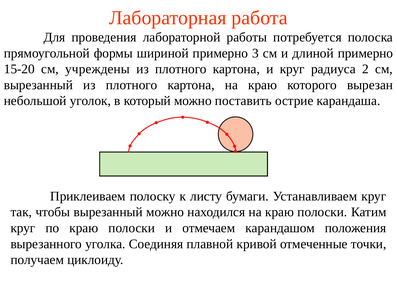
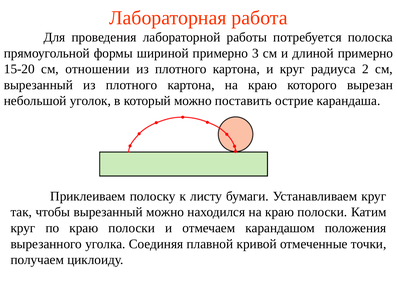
учреждены: учреждены -> отношении
